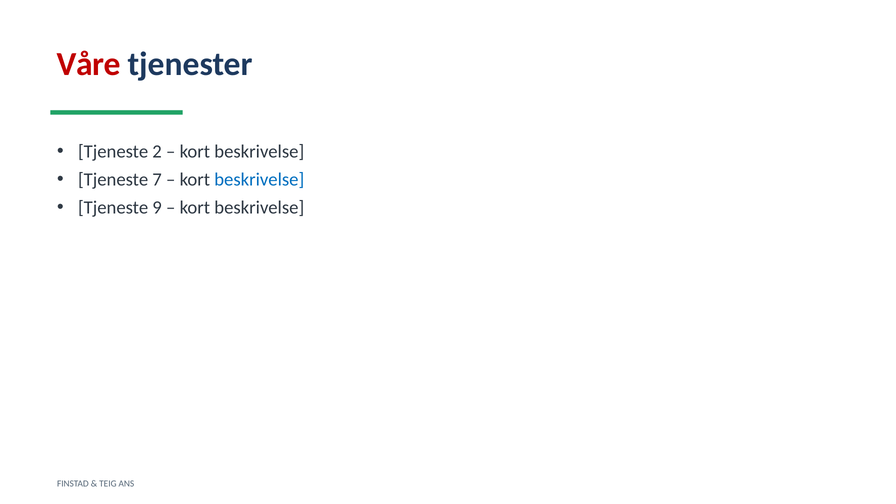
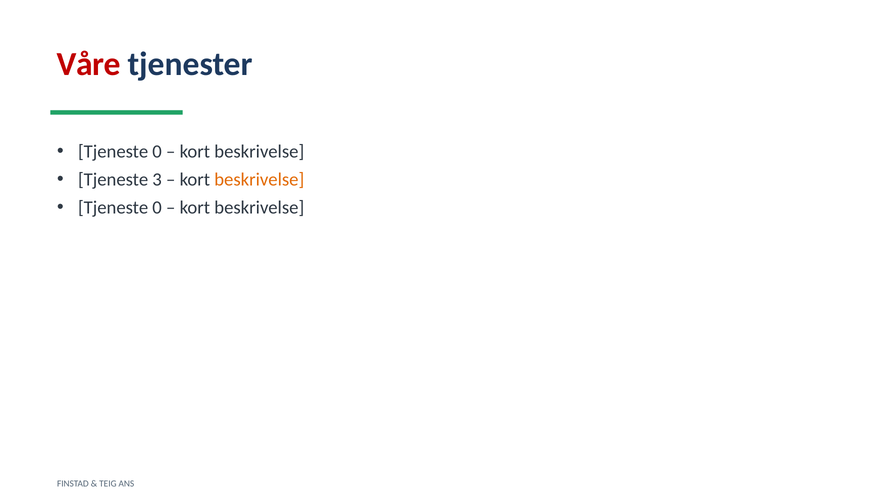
2 at (157, 152): 2 -> 0
7: 7 -> 3
beskrivelse at (259, 180) colour: blue -> orange
9 at (157, 208): 9 -> 0
